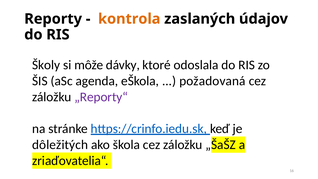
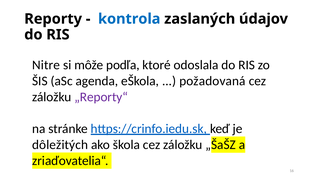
kontrola colour: orange -> blue
Školy: Školy -> Nitre
dávky: dávky -> podľa
